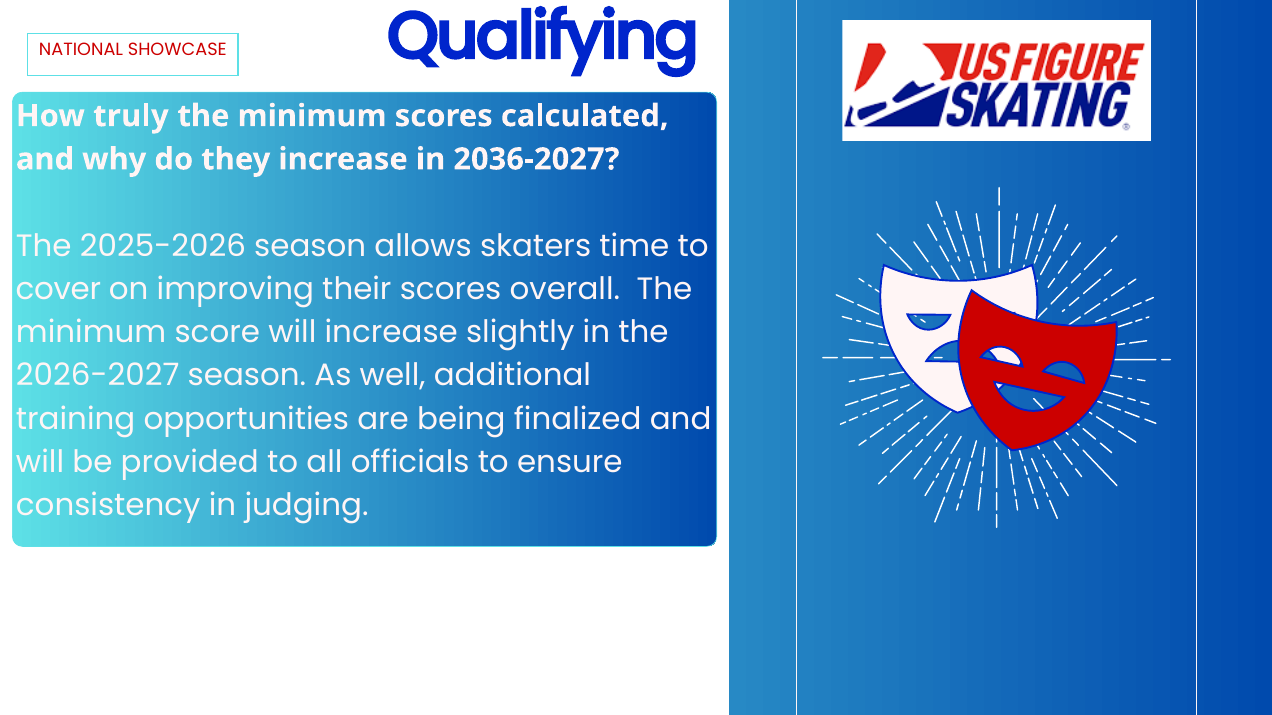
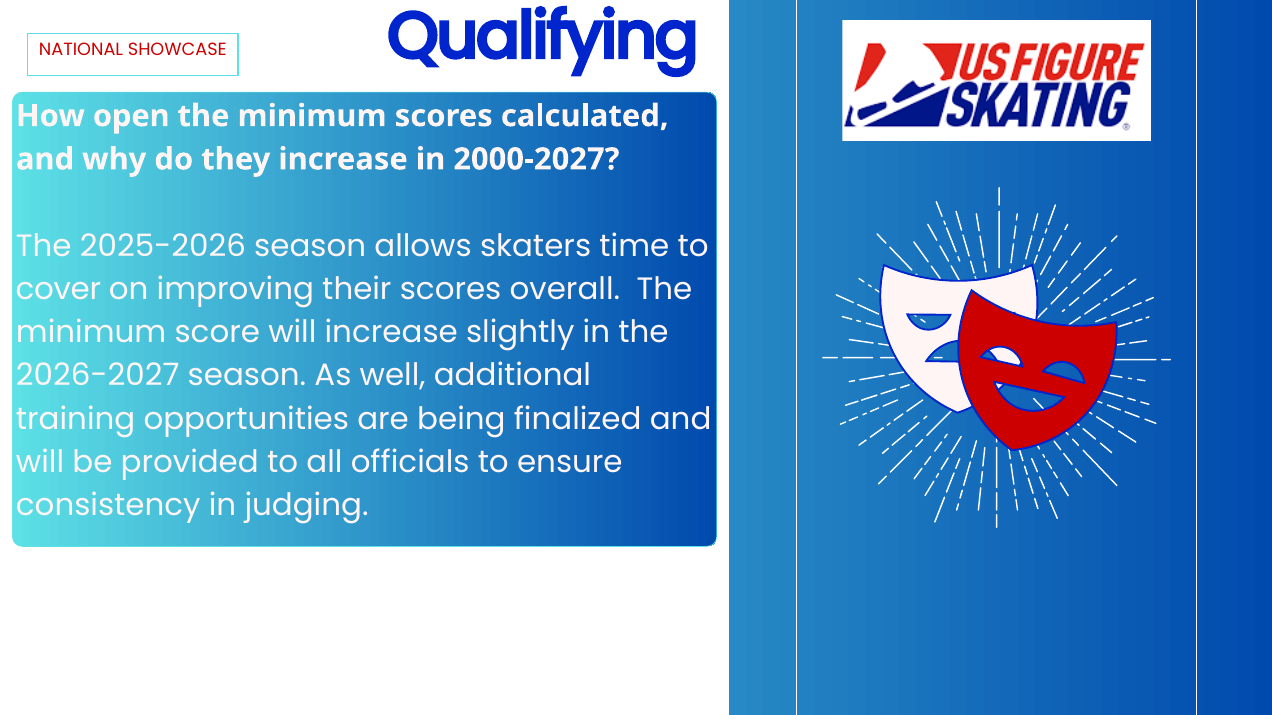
truly: truly -> open
2036-2027: 2036-2027 -> 2000-2027
